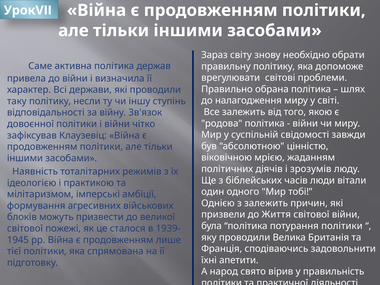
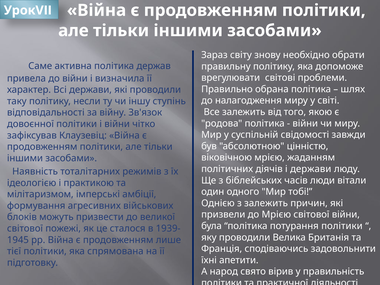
і зрозумів: зрозумів -> держави
до Життя: Життя -> Мрією
